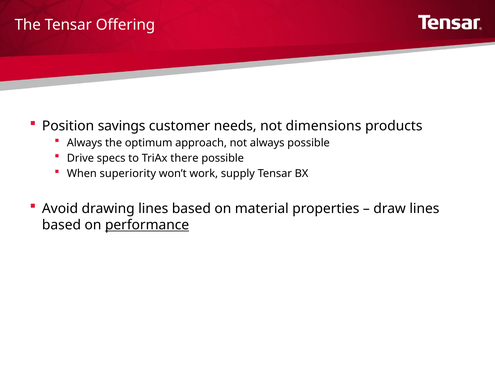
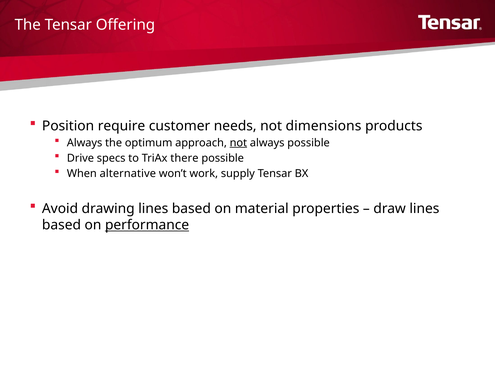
savings: savings -> require
not at (238, 143) underline: none -> present
superiority: superiority -> alternative
